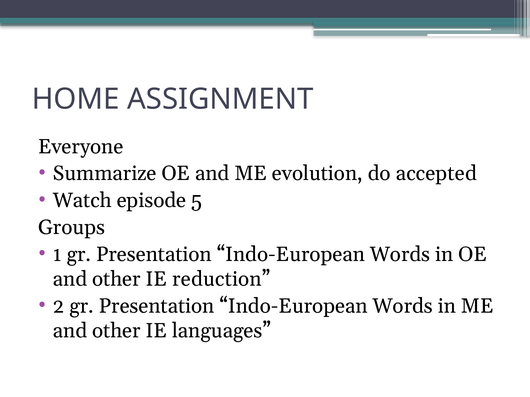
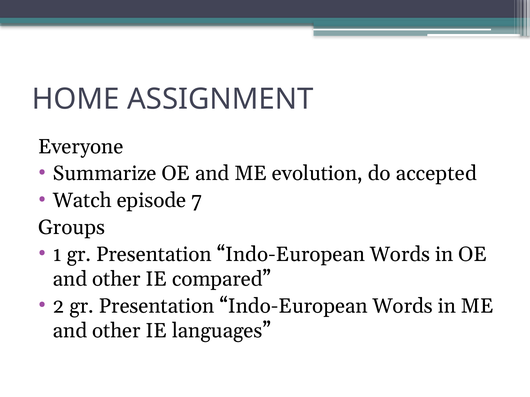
5: 5 -> 7
reduction: reduction -> compared
